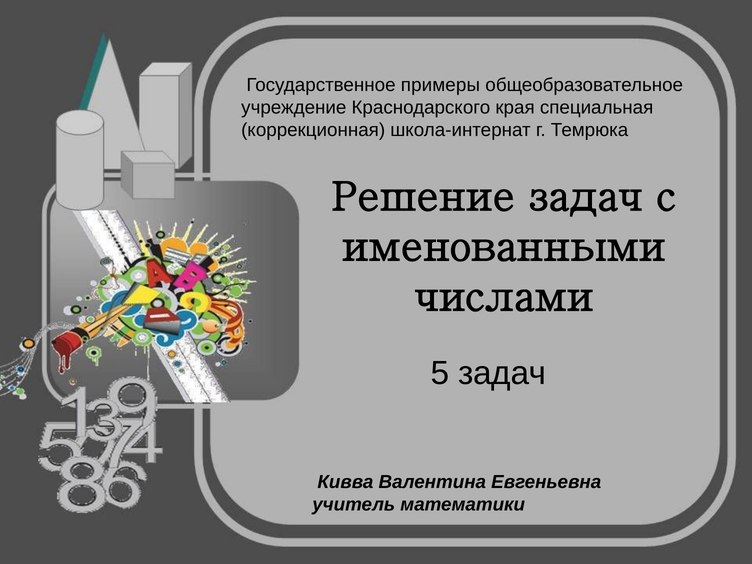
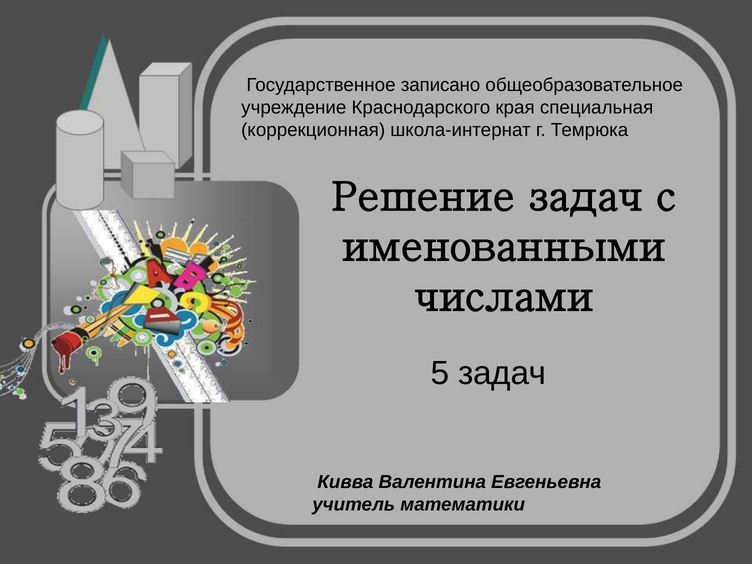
примеры: примеры -> записано
